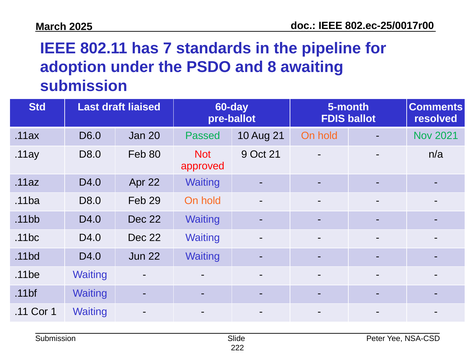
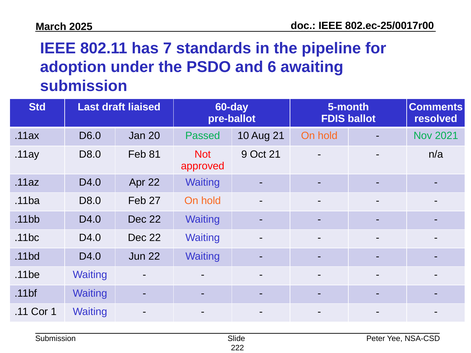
8: 8 -> 6
80: 80 -> 81
29: 29 -> 27
